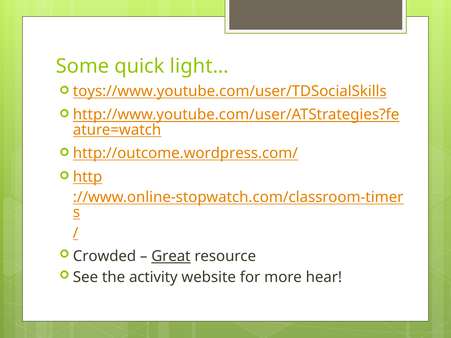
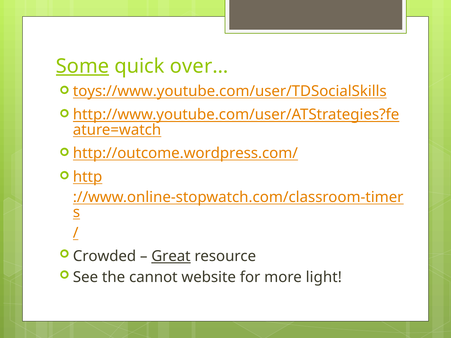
Some underline: none -> present
light…: light… -> over…
activity: activity -> cannot
hear: hear -> light
